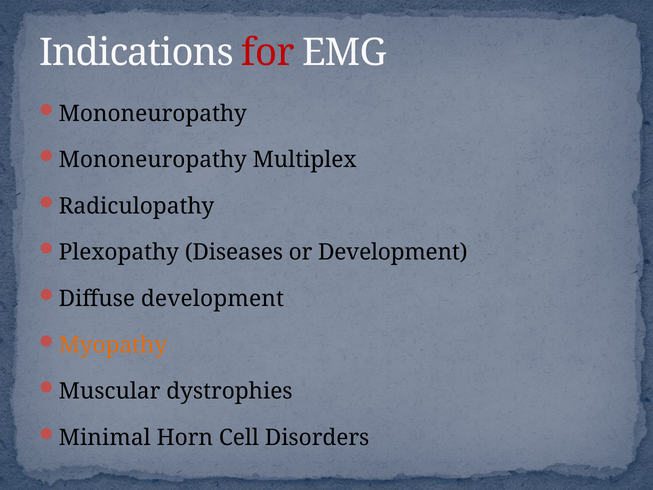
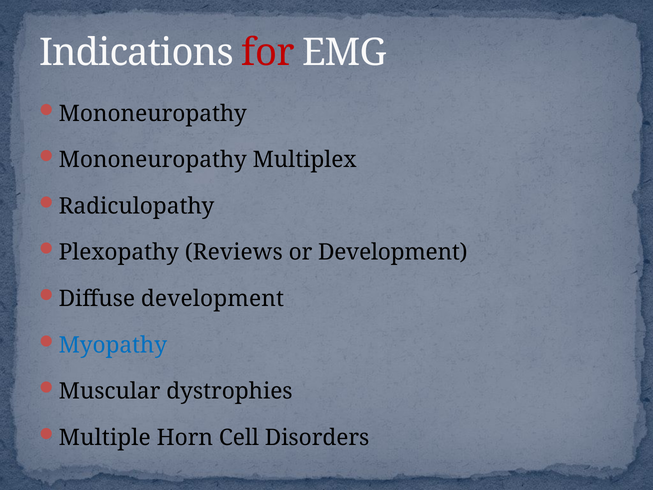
Diseases: Diseases -> Reviews
Myopathy colour: orange -> blue
Minimal: Minimal -> Multiple
